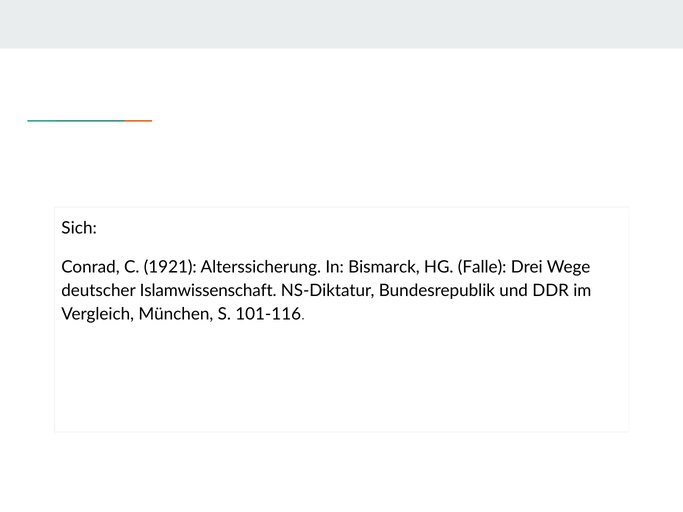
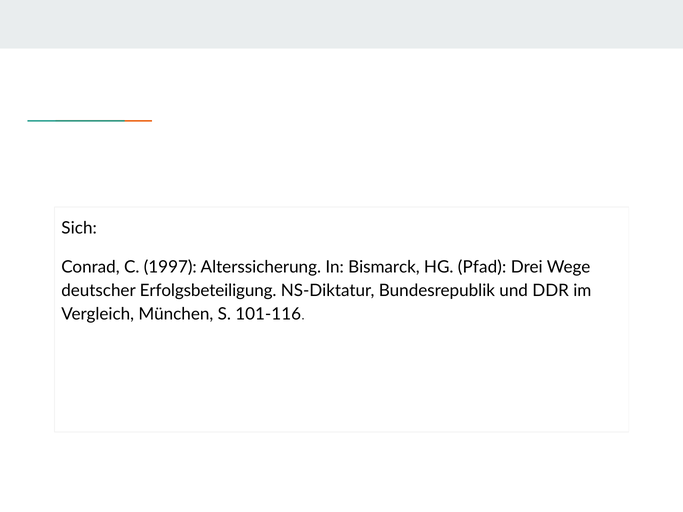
1921: 1921 -> 1997
Falle: Falle -> Pfad
Islamwissenschaft: Islamwissenschaft -> Erfolgsbeteiligung
